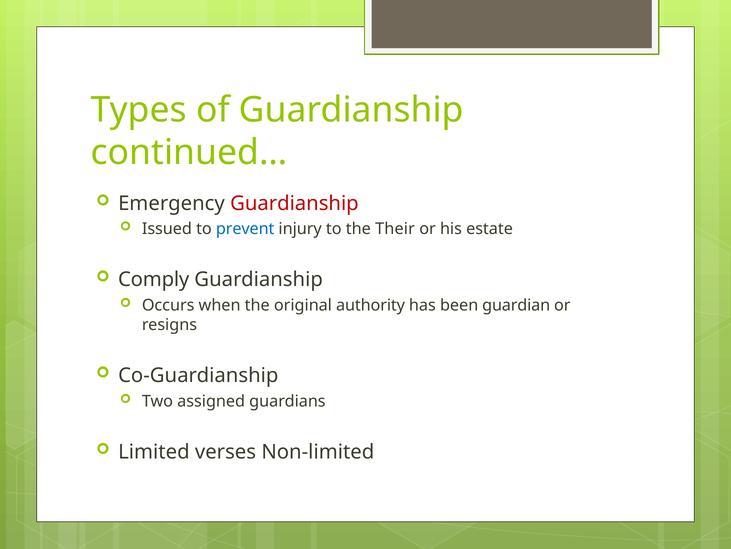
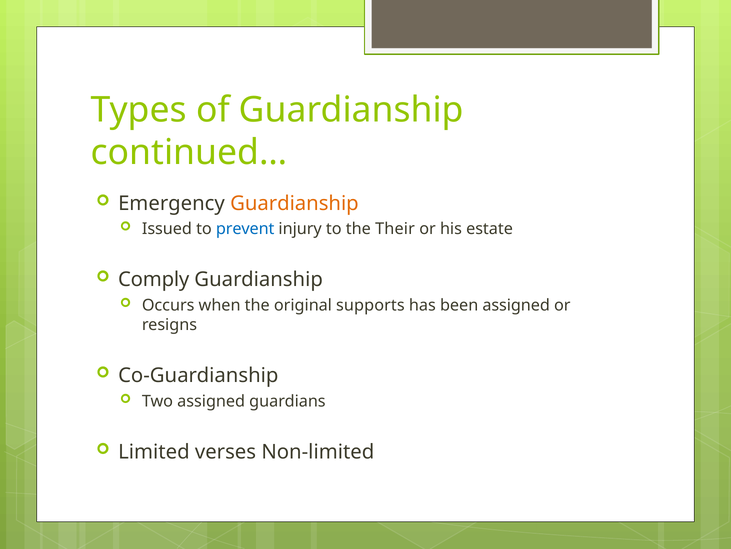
Guardianship at (294, 203) colour: red -> orange
authority: authority -> supports
been guardian: guardian -> assigned
